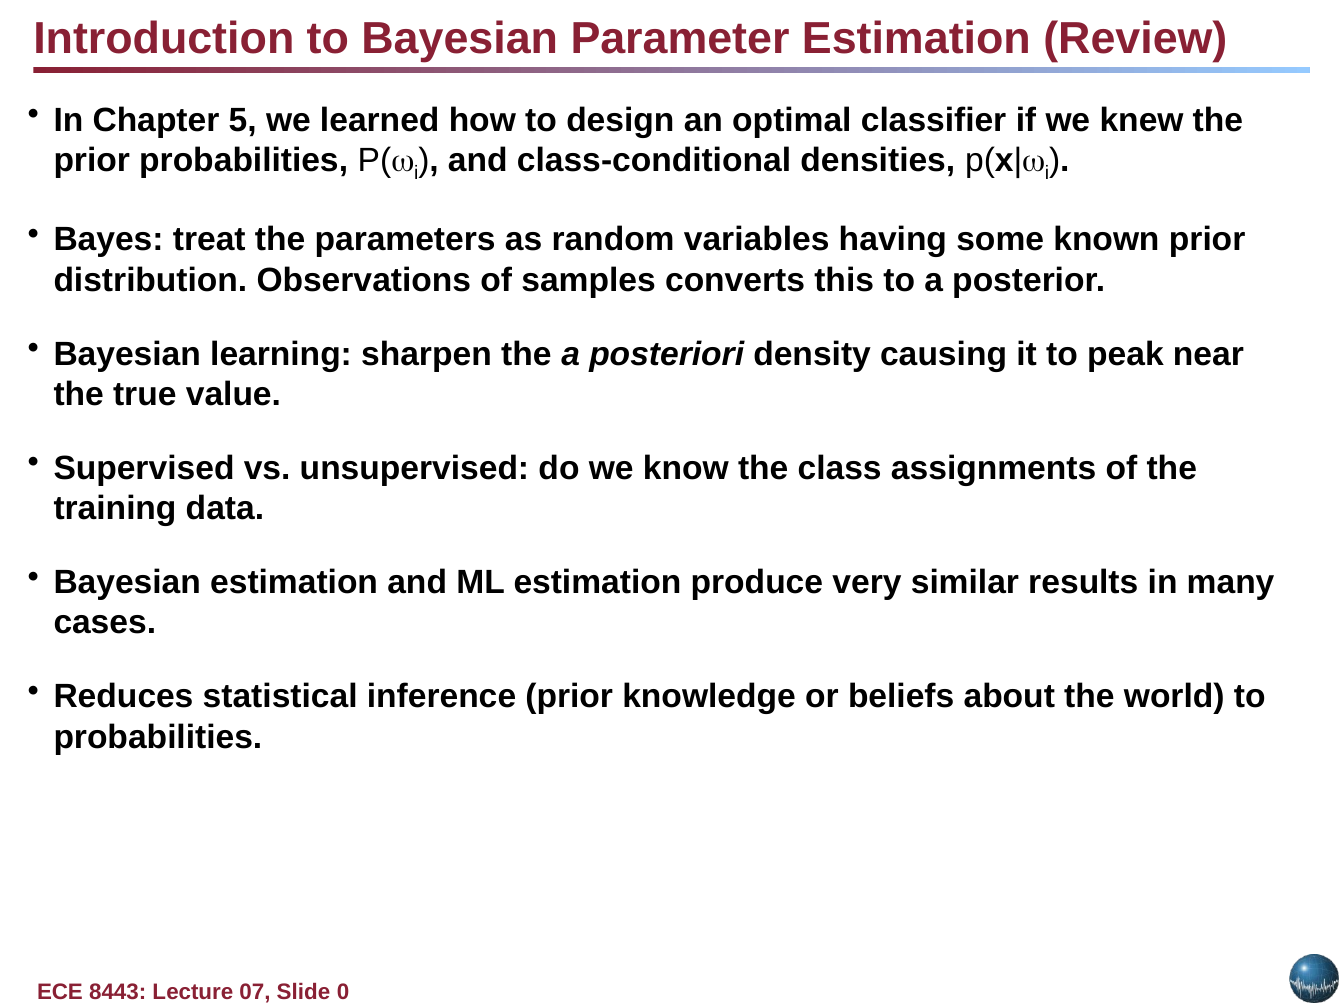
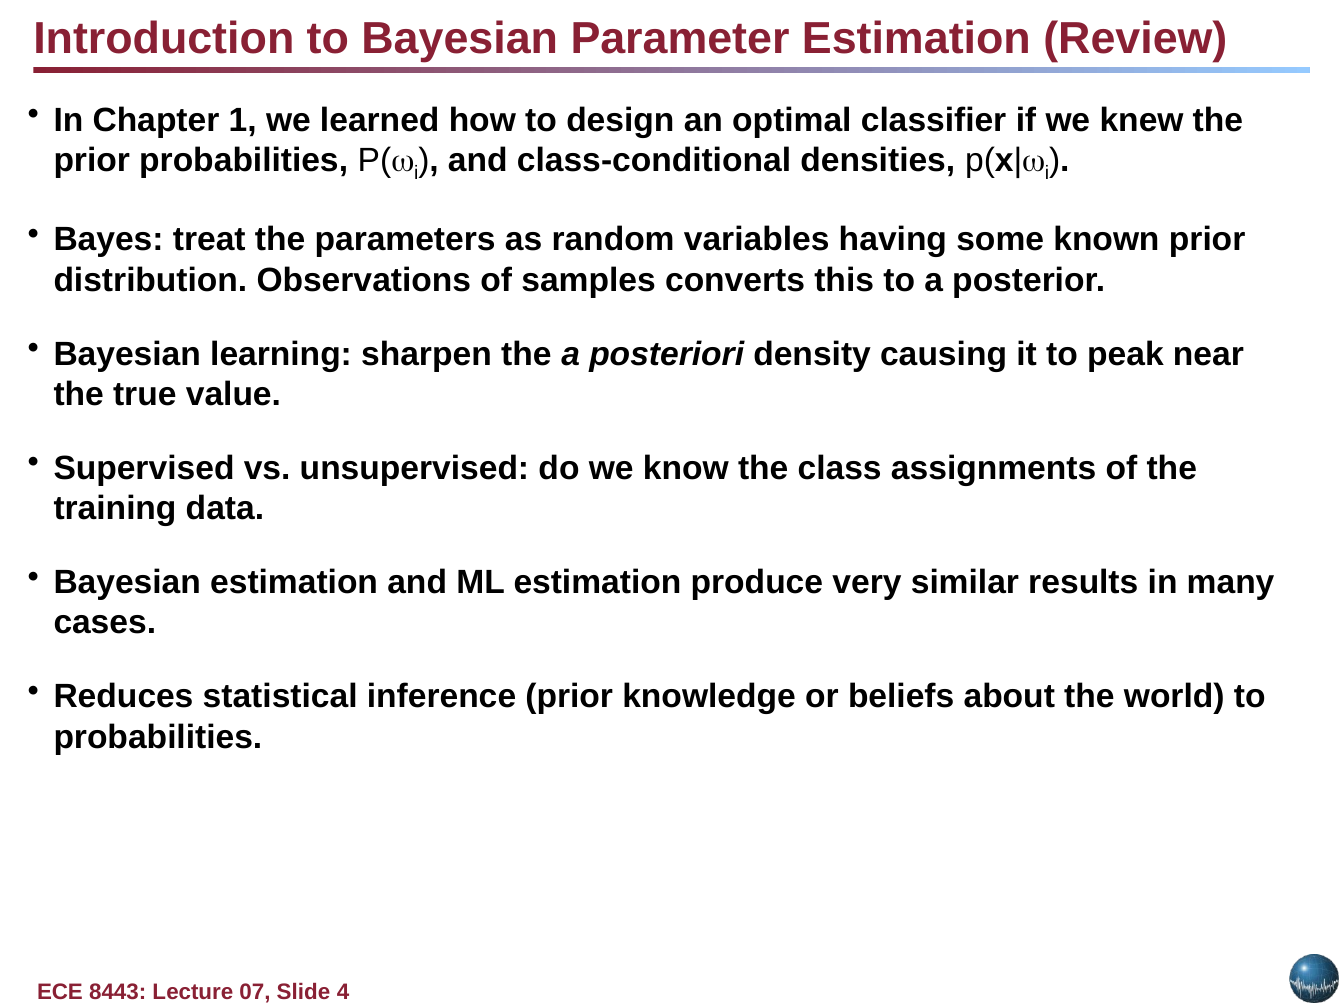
5: 5 -> 1
0: 0 -> 4
